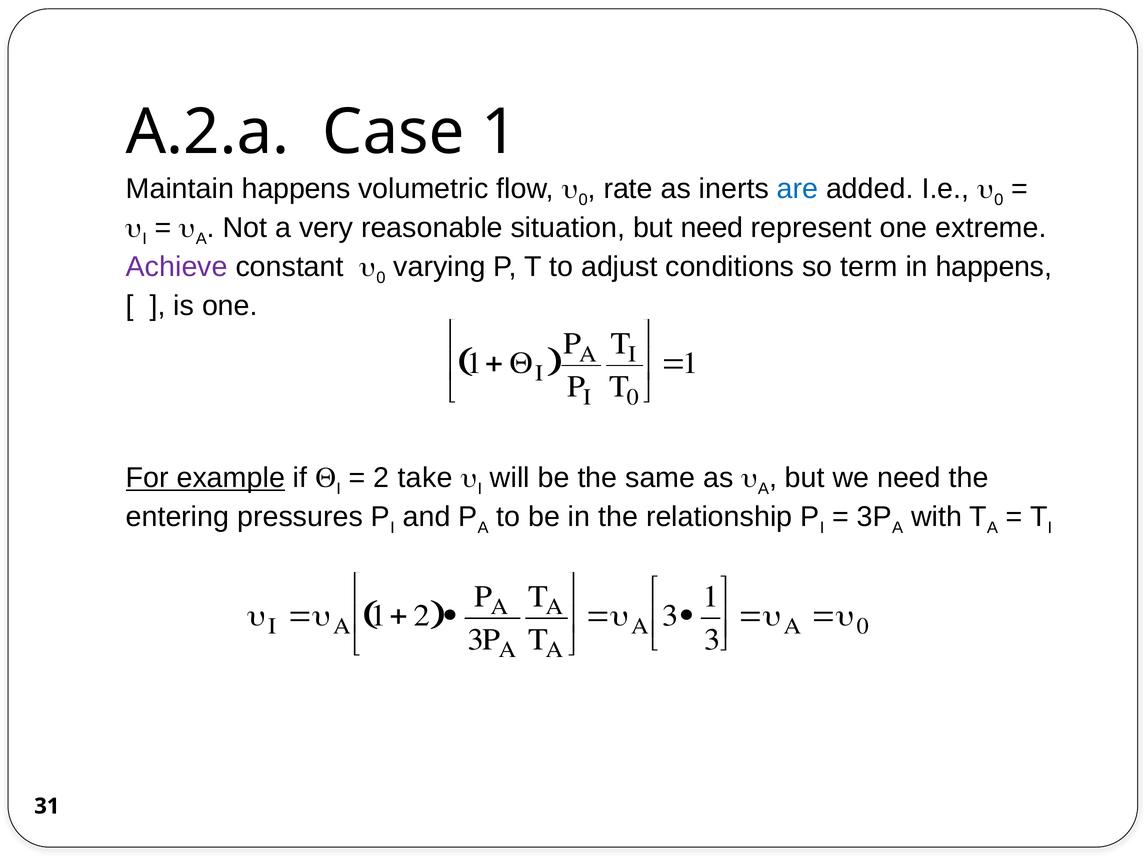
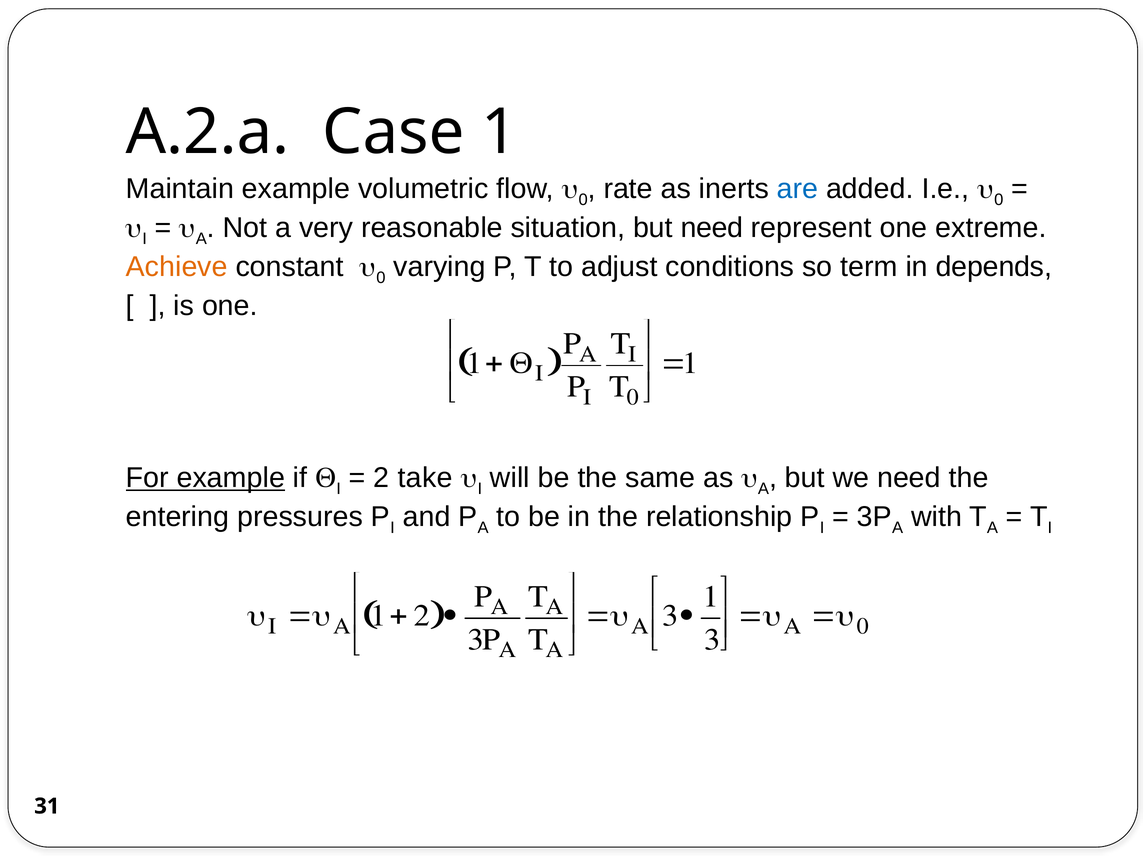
Maintain happens: happens -> example
Achieve colour: purple -> orange
in happens: happens -> depends
